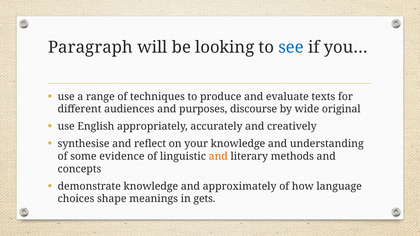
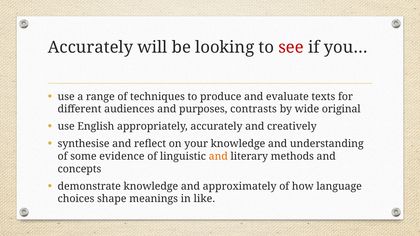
Paragraph at (90, 47): Paragraph -> Accurately
see colour: blue -> red
discourse: discourse -> contrasts
gets: gets -> like
